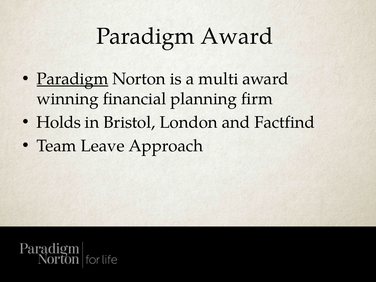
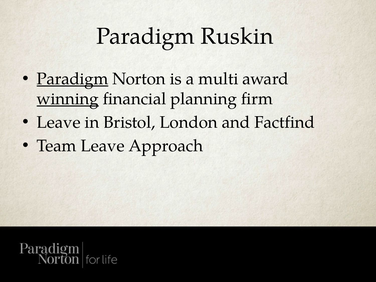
Paradigm Award: Award -> Ruskin
winning underline: none -> present
Holds at (59, 122): Holds -> Leave
